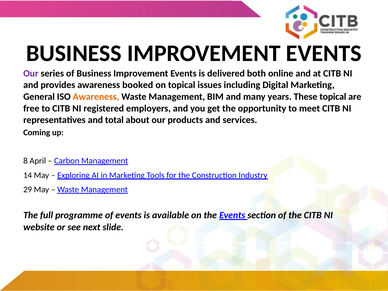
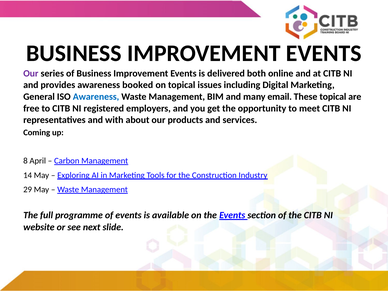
Awareness at (96, 97) colour: orange -> blue
years: years -> email
total: total -> with
